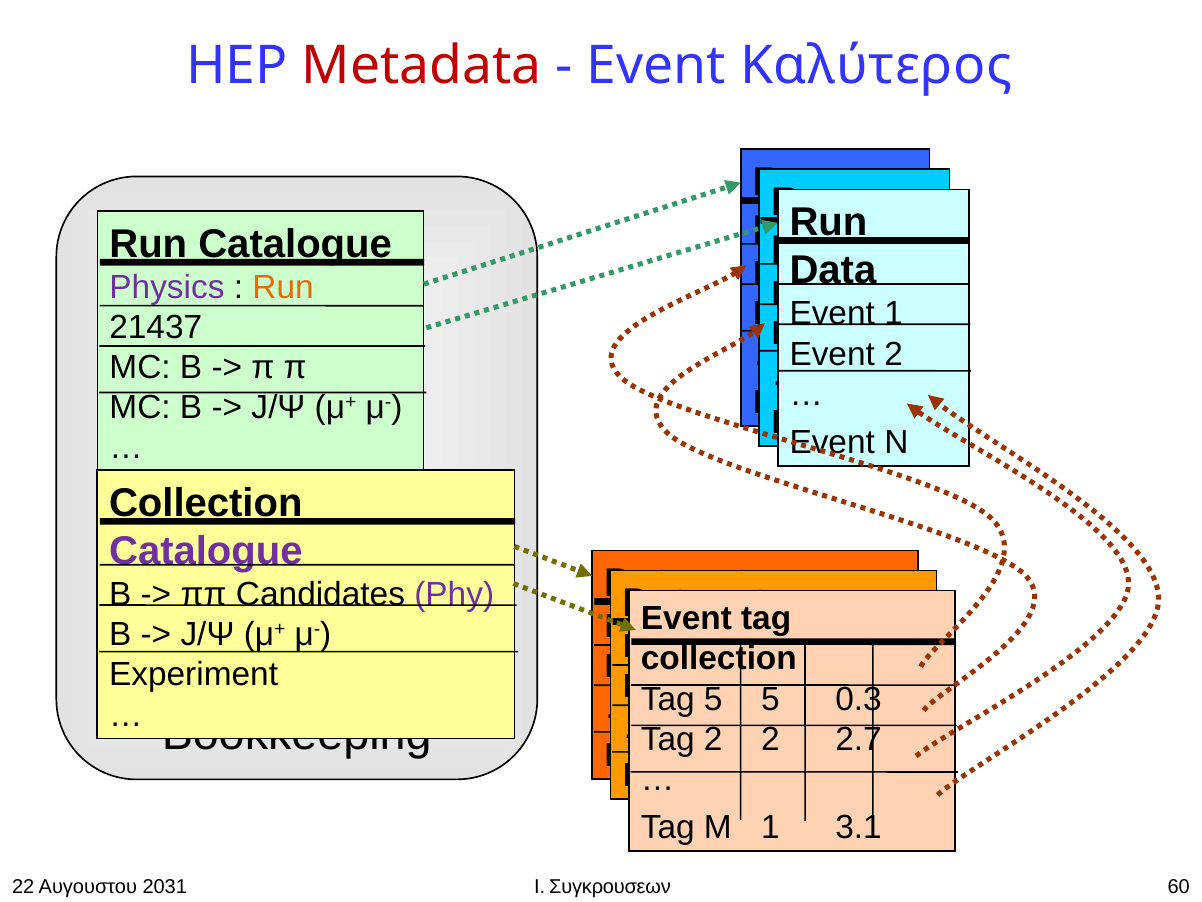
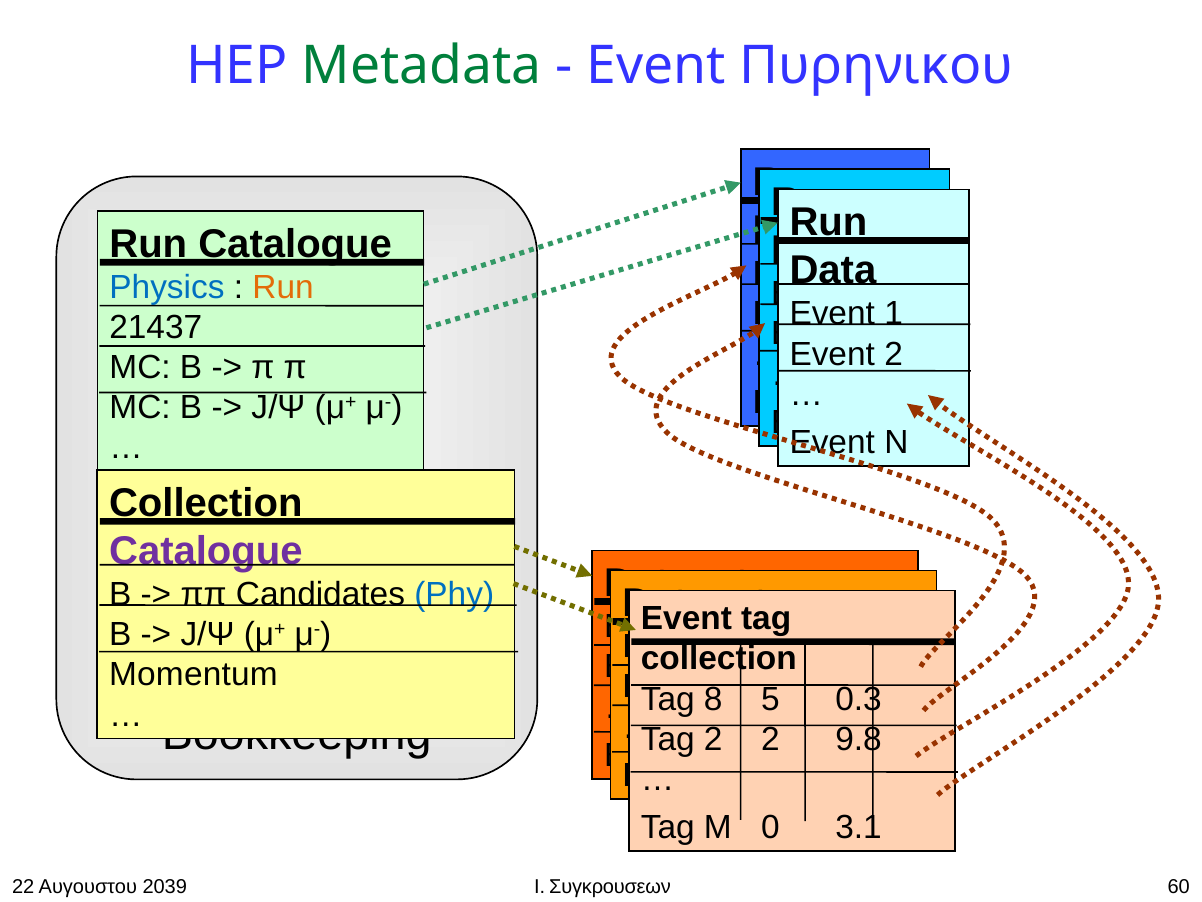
Metadata colour: red -> green
Καλύτερος: Καλύτερος -> Πυρηνικου
Physics colour: purple -> blue
Phy colour: purple -> blue
Experiment: Experiment -> Momentum
5 at (713, 699): 5 -> 8
2.7: 2.7 -> 9.8
M 1: 1 -> 0
2031: 2031 -> 2039
